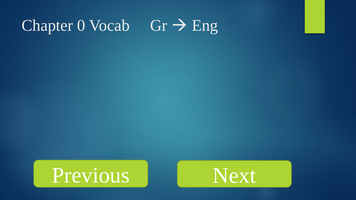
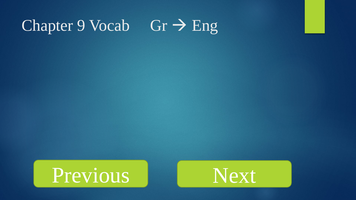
0: 0 -> 9
